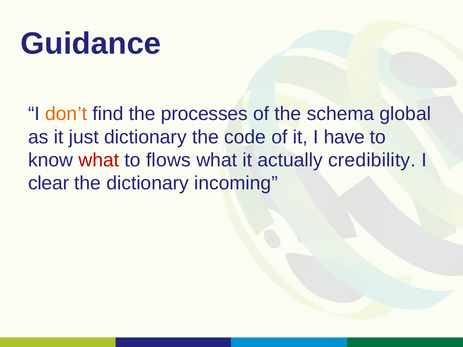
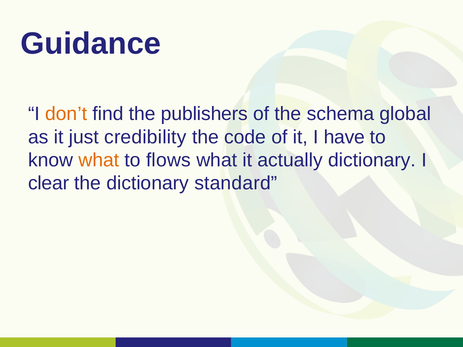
processes: processes -> publishers
just dictionary: dictionary -> credibility
what at (99, 160) colour: red -> orange
actually credibility: credibility -> dictionary
incoming: incoming -> standard
